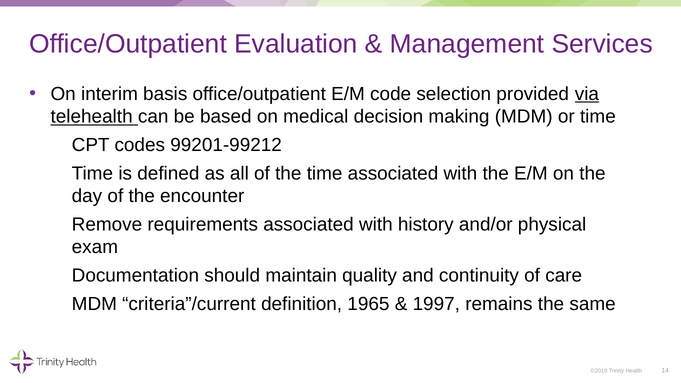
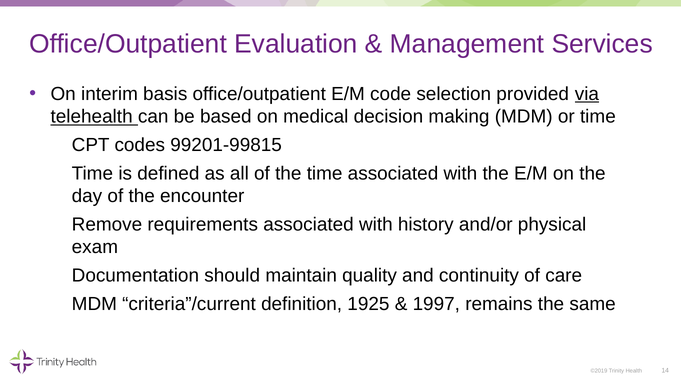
99201-99212: 99201-99212 -> 99201-99815
1965: 1965 -> 1925
